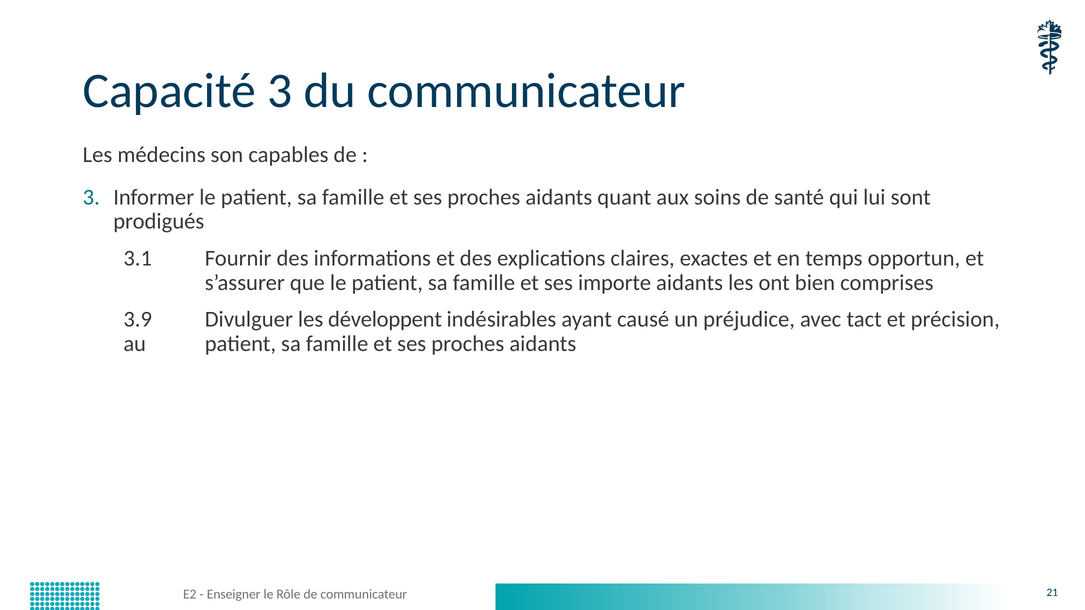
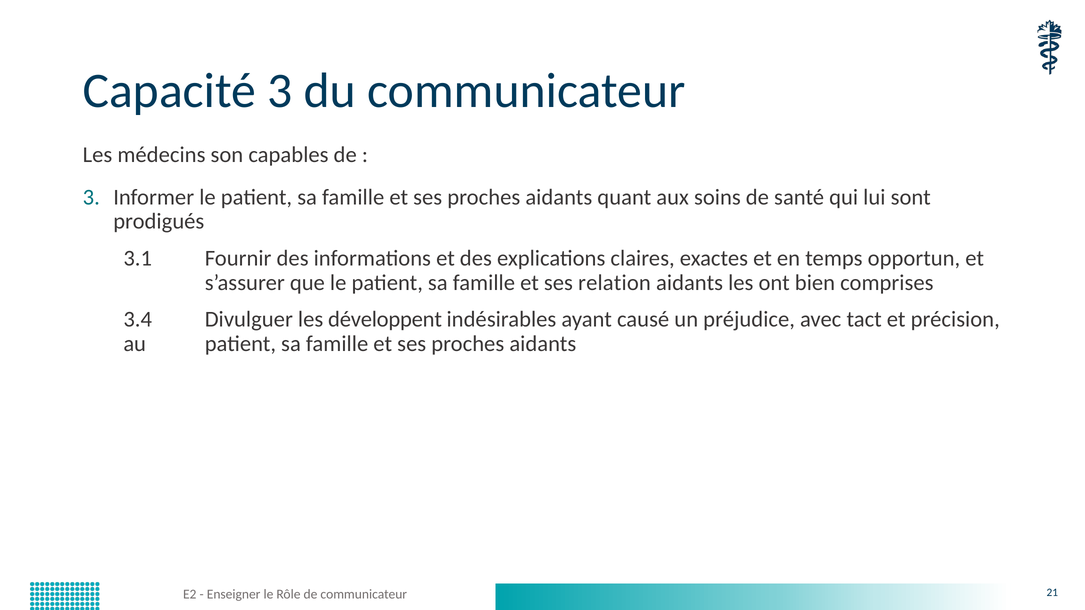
importe: importe -> relation
3.9: 3.9 -> 3.4
